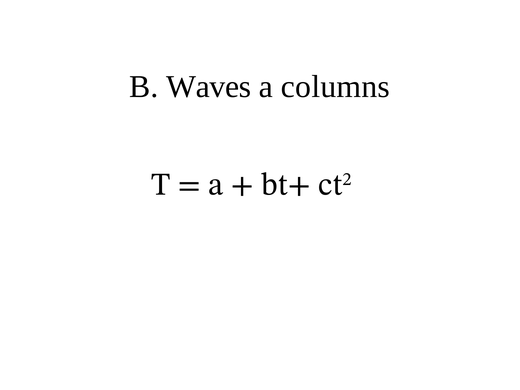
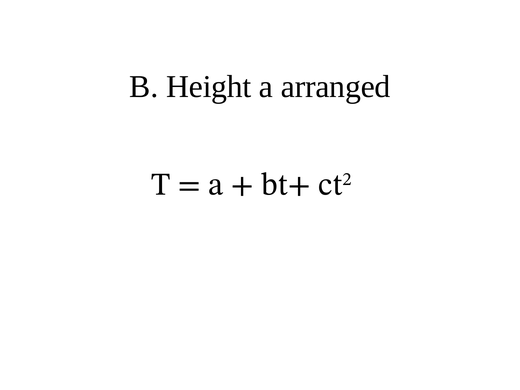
Waves: Waves -> Height
columns: columns -> arranged
